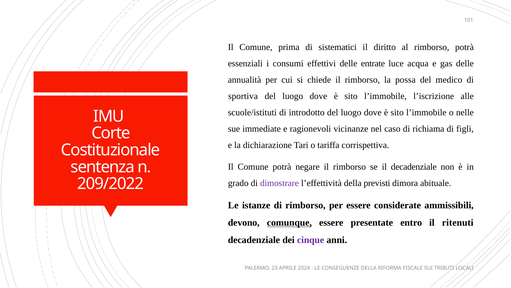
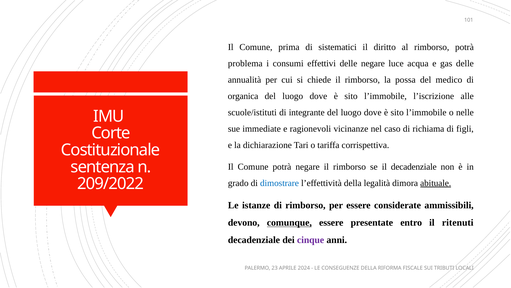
essenziali: essenziali -> problema
delle entrate: entrate -> negare
sportiva: sportiva -> organica
introdotto: introdotto -> integrante
dimostrare colour: purple -> blue
previsti: previsti -> legalità
abituale underline: none -> present
